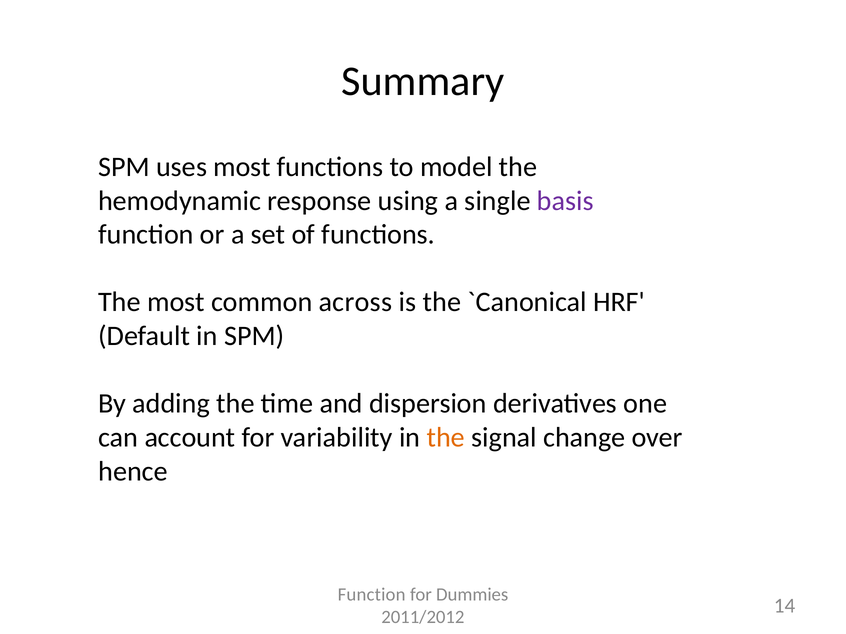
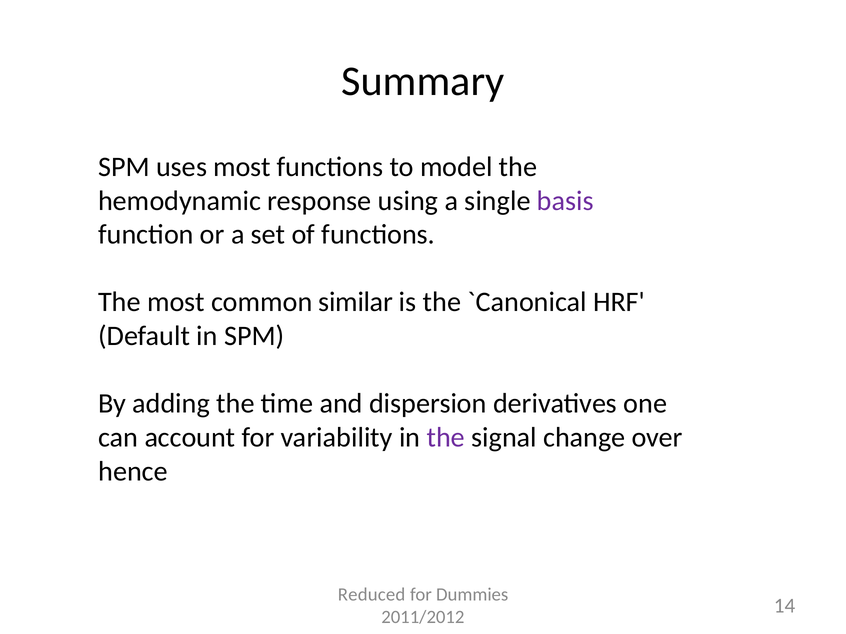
across: across -> similar
the at (446, 438) colour: orange -> purple
Function at (372, 595): Function -> Reduced
